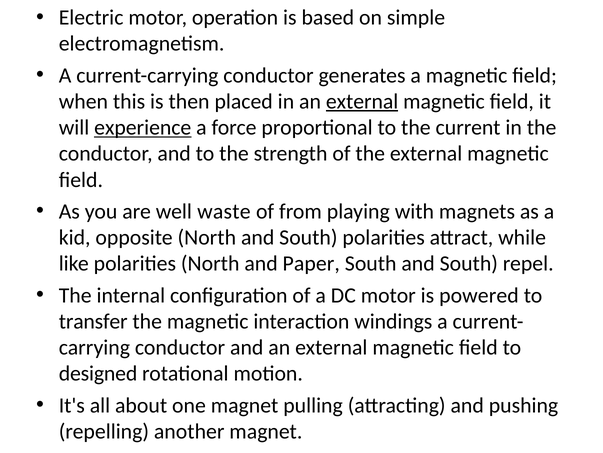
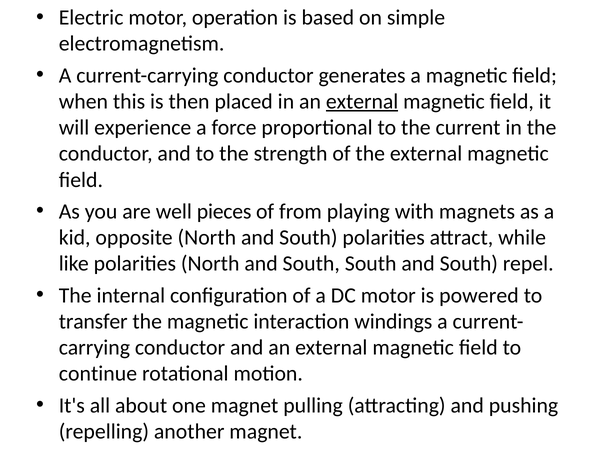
experience underline: present -> none
waste: waste -> pieces
polarities North and Paper: Paper -> South
designed: designed -> continue
